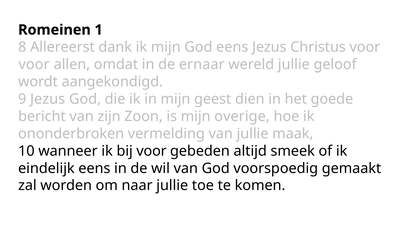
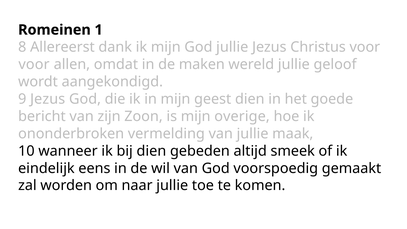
God eens: eens -> jullie
ernaar: ernaar -> maken
bij voor: voor -> dien
